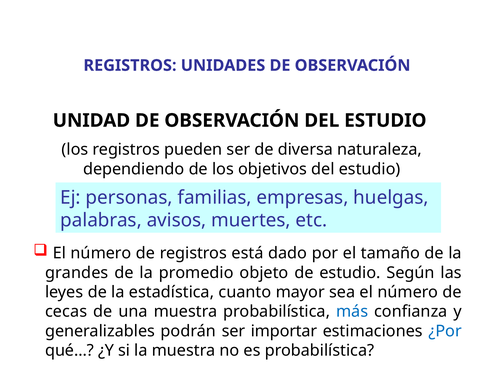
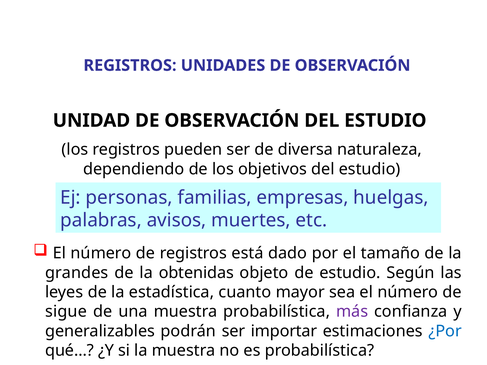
promedio: promedio -> obtenidas
cecas: cecas -> sigue
más colour: blue -> purple
